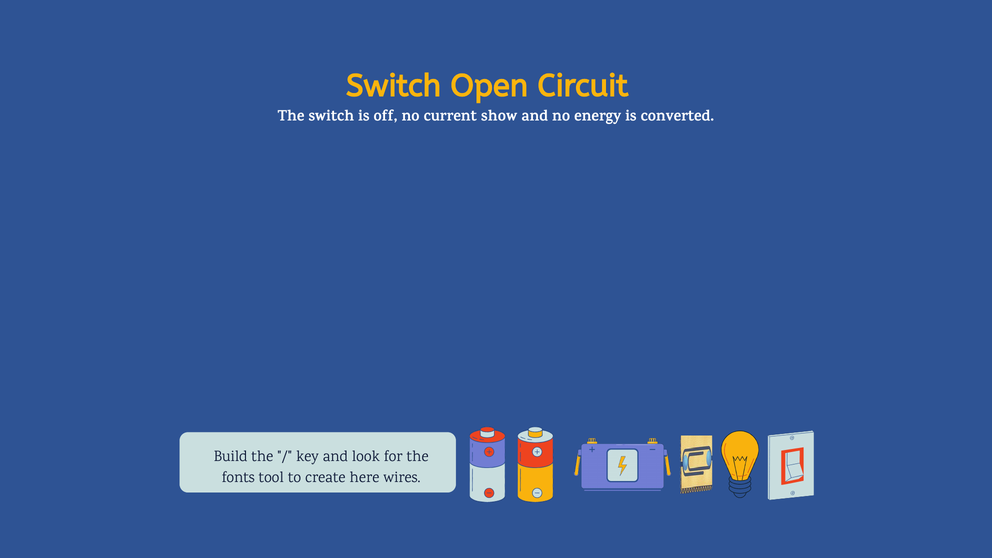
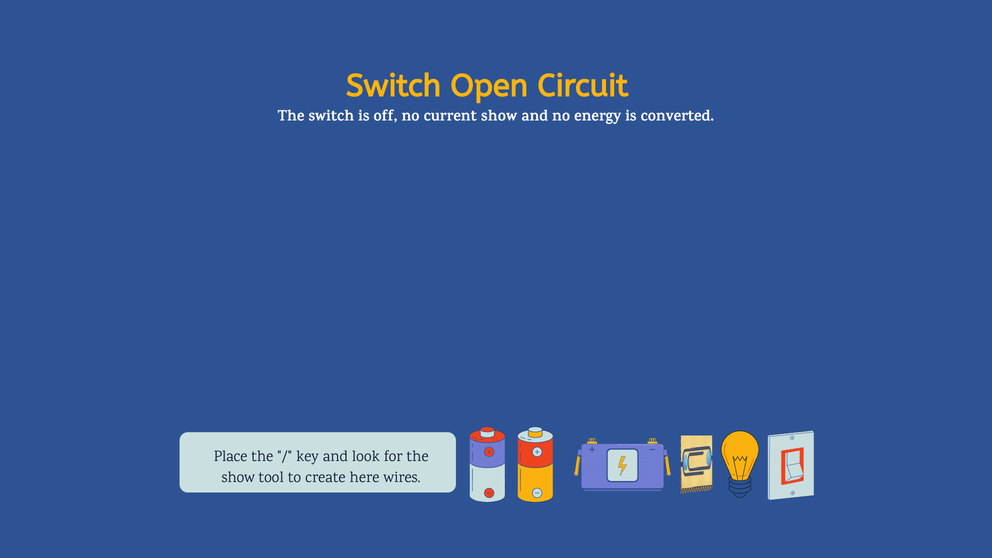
Build: Build -> Place
fonts at (238, 477): fonts -> show
